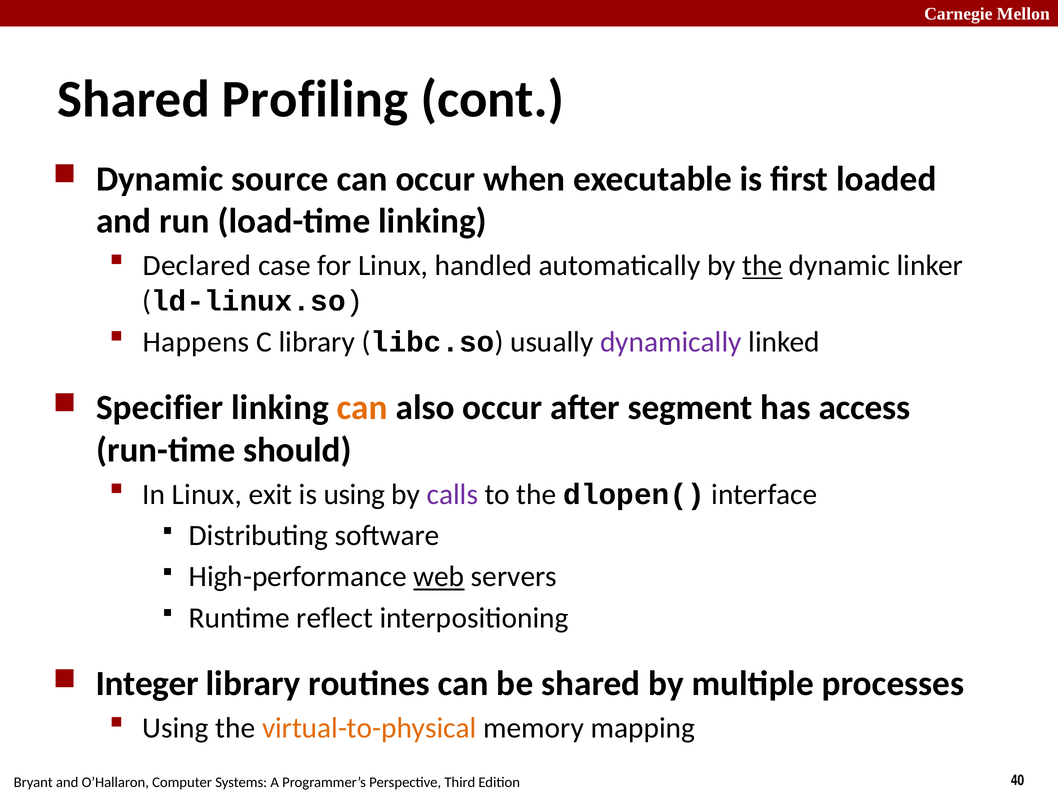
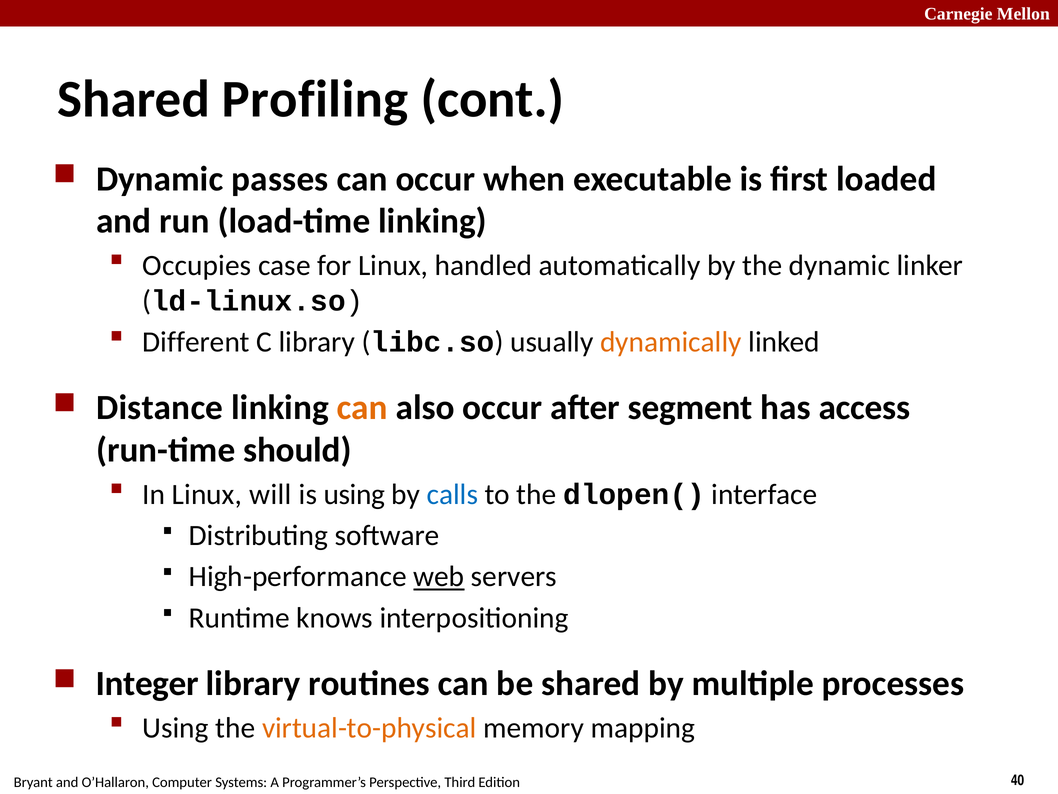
source: source -> passes
Declared: Declared -> Occupies
the at (762, 265) underline: present -> none
Happens: Happens -> Different
dynamically colour: purple -> orange
Specifier: Specifier -> Distance
exit: exit -> will
calls colour: purple -> blue
reflect: reflect -> knows
